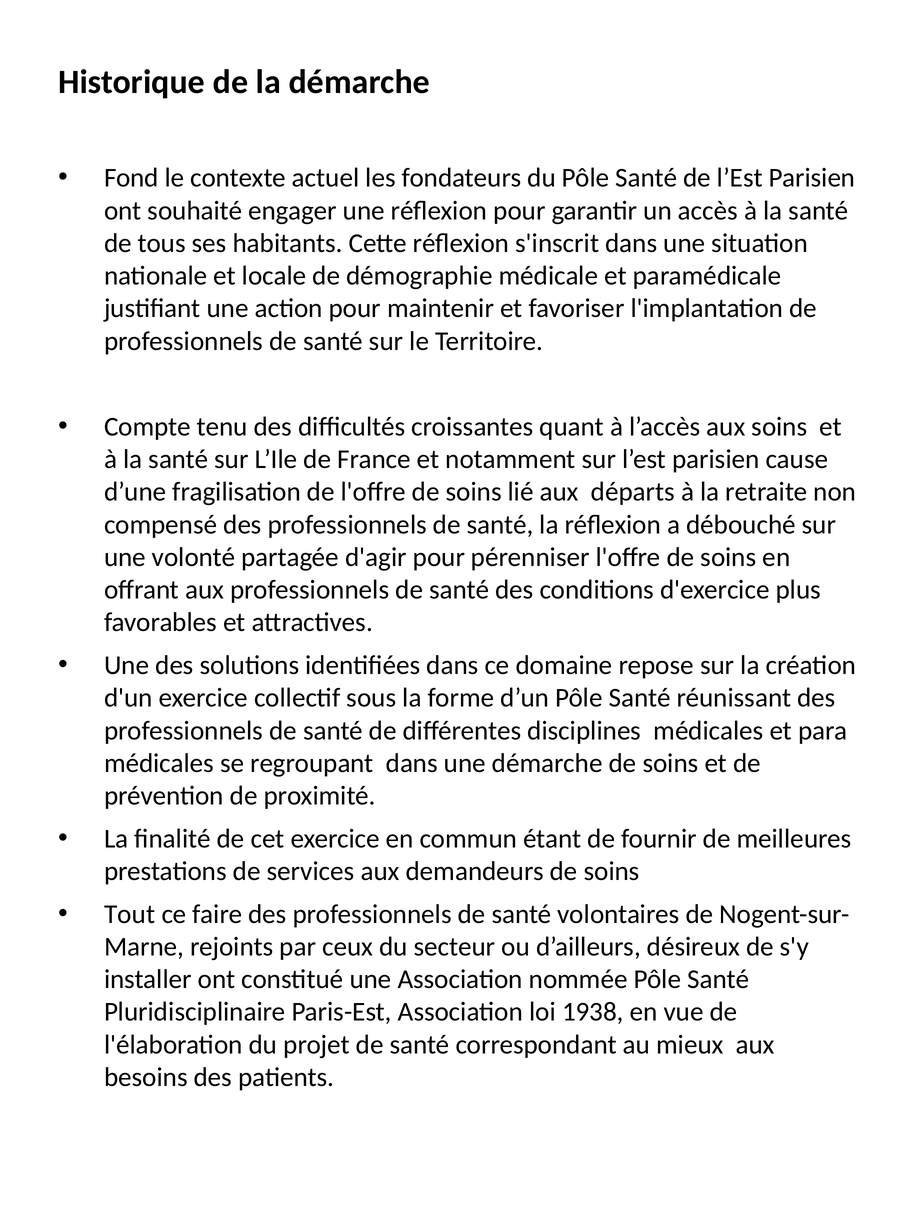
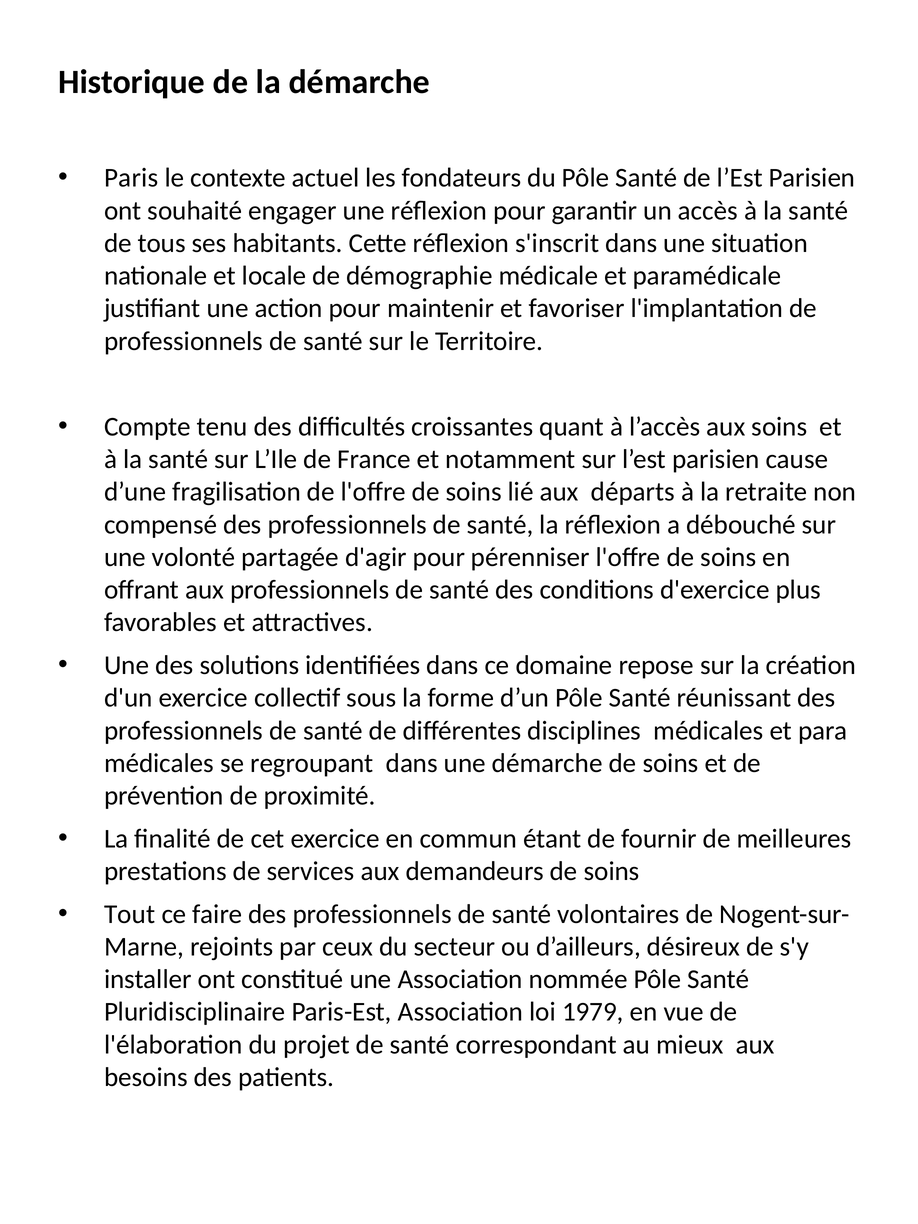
Fond: Fond -> Paris
1938: 1938 -> 1979
